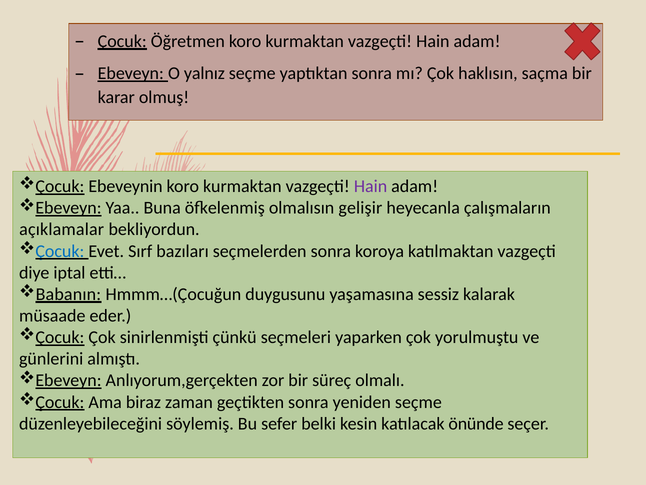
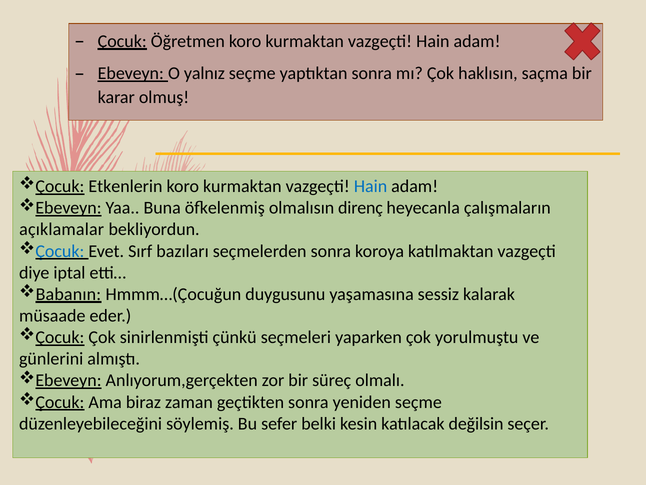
Ebeveynin: Ebeveynin -> Etkenlerin
Hain at (371, 186) colour: purple -> blue
gelişir: gelişir -> direnç
önünde: önünde -> değilsin
